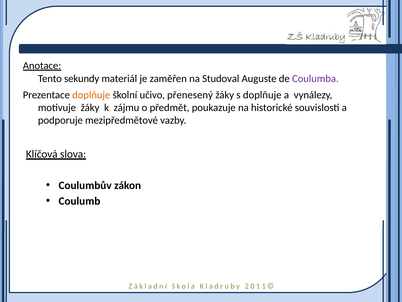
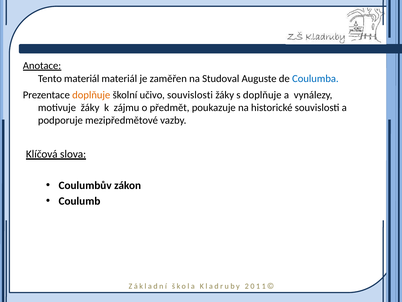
Tento sekundy: sekundy -> materiál
Coulumba colour: purple -> blue
učivo přenesený: přenesený -> souvislosti
